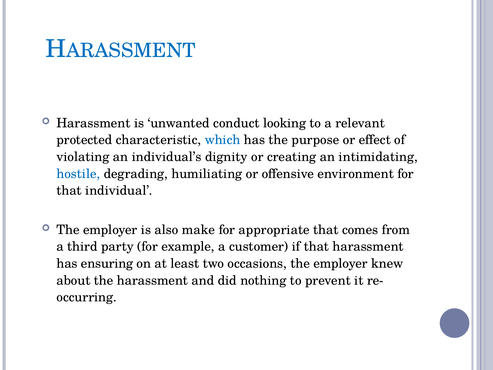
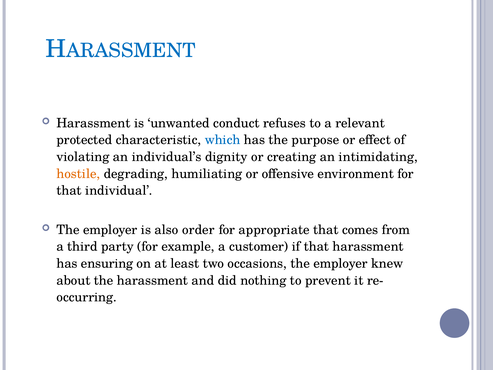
looking: looking -> refuses
hostile colour: blue -> orange
make: make -> order
